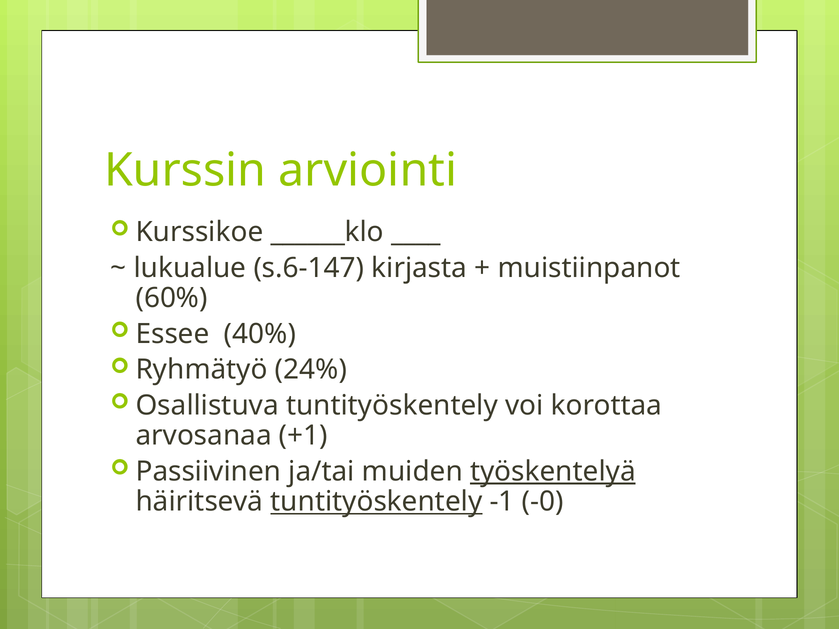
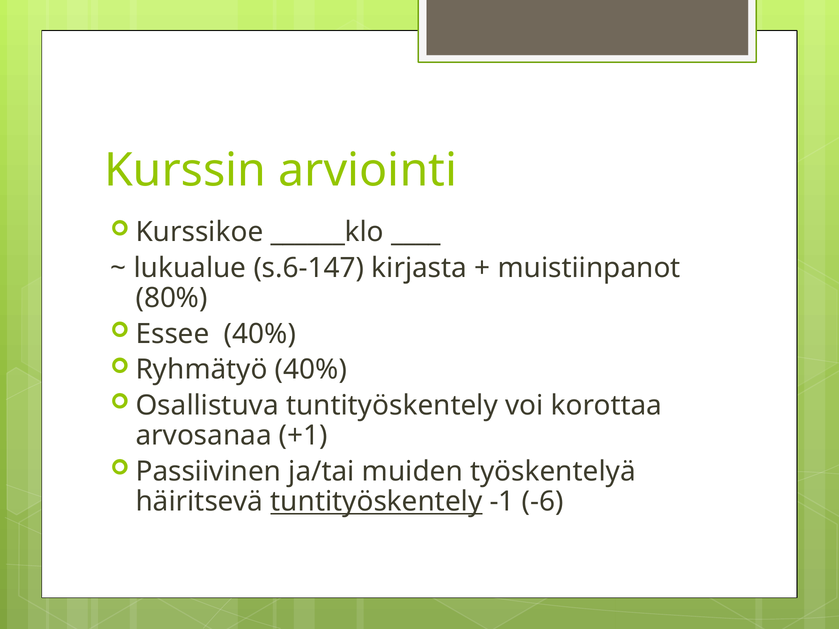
60%: 60% -> 80%
Ryhmätyö 24%: 24% -> 40%
työskentelyä underline: present -> none
-0: -0 -> -6
